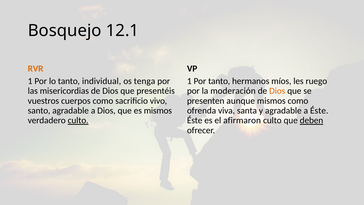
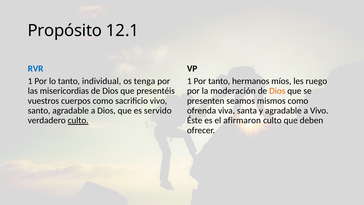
Bosquejo: Bosquejo -> Propósito
RVR colour: orange -> blue
aunque: aunque -> seamos
es mismos: mismos -> servido
a Éste: Éste -> Vivo
deben underline: present -> none
